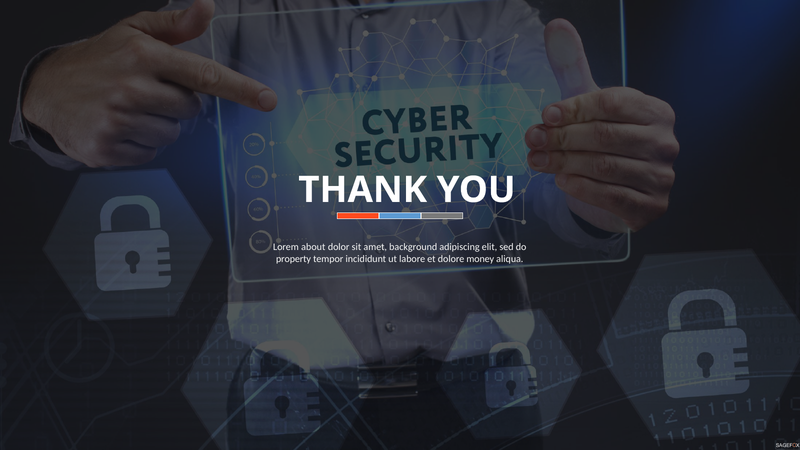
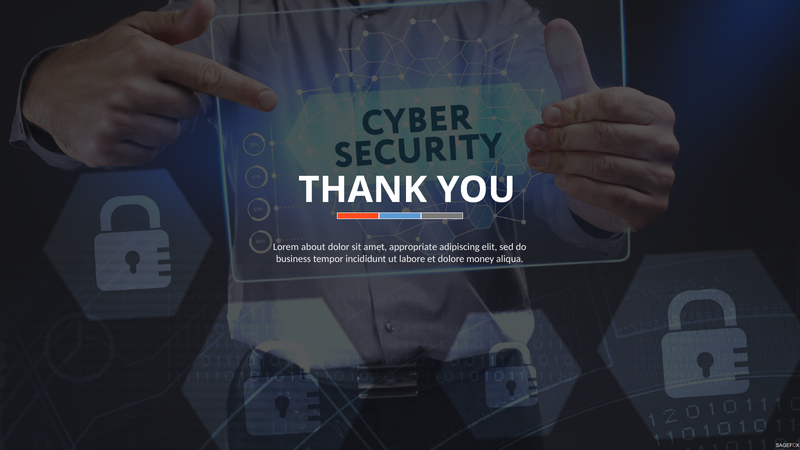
background: background -> appropriate
property: property -> business
